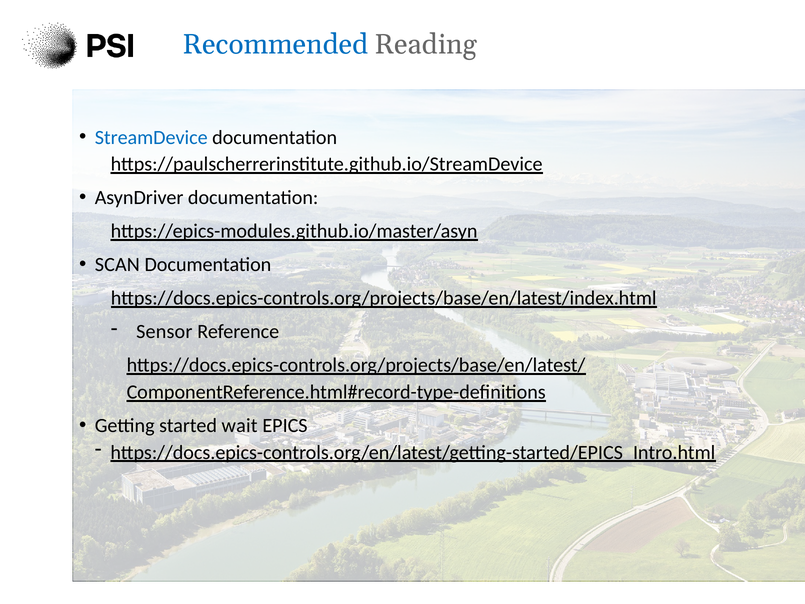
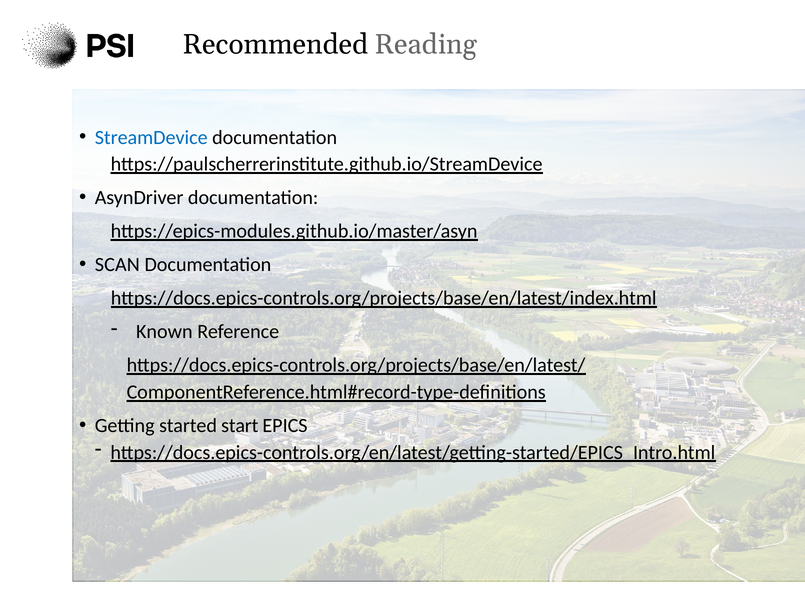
Recommended colour: blue -> black
Sensor: Sensor -> Known
wait: wait -> start
